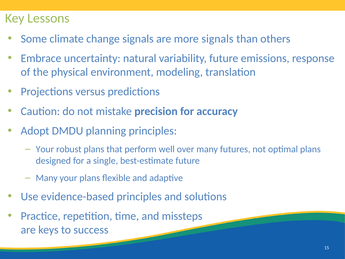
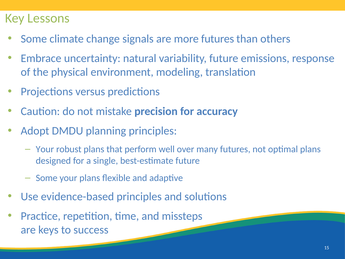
more signals: signals -> futures
Many at (47, 178): Many -> Some
